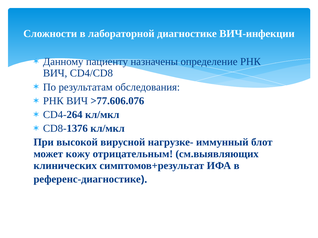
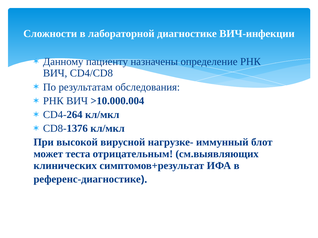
>77.606.076: >77.606.076 -> >10.000.004
кожу: кожу -> теста
